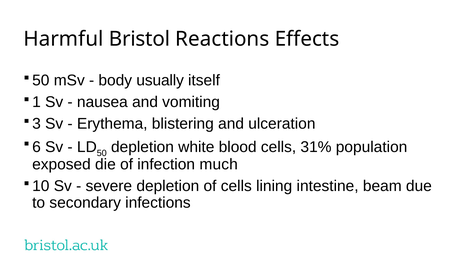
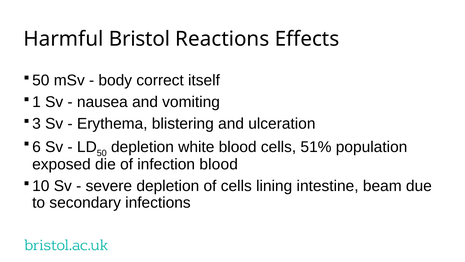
usually: usually -> correct
31%: 31% -> 51%
infection much: much -> blood
